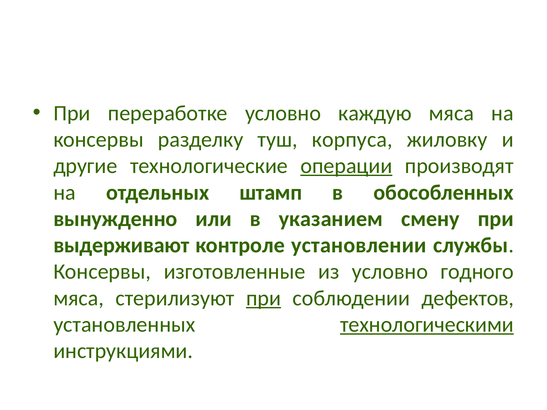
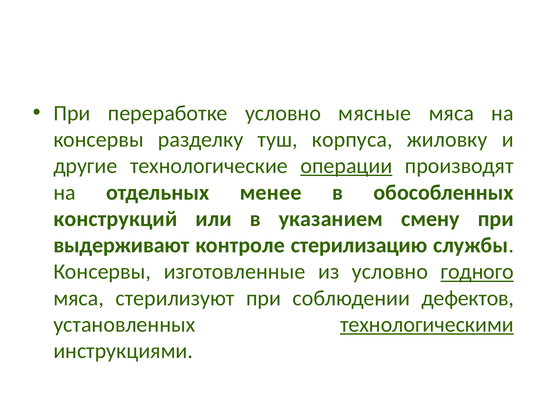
каждую: каждую -> мясные
штамп: штамп -> менее
вынужденно: вынужденно -> конструкций
установлении: установлении -> стерилизацию
годного underline: none -> present
при at (263, 298) underline: present -> none
